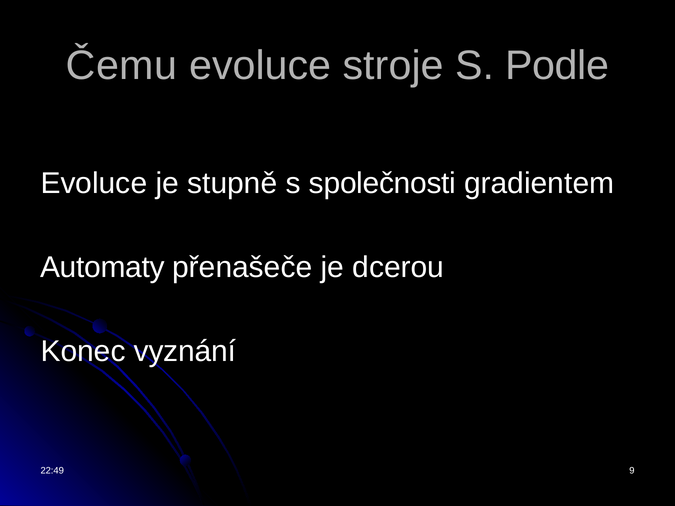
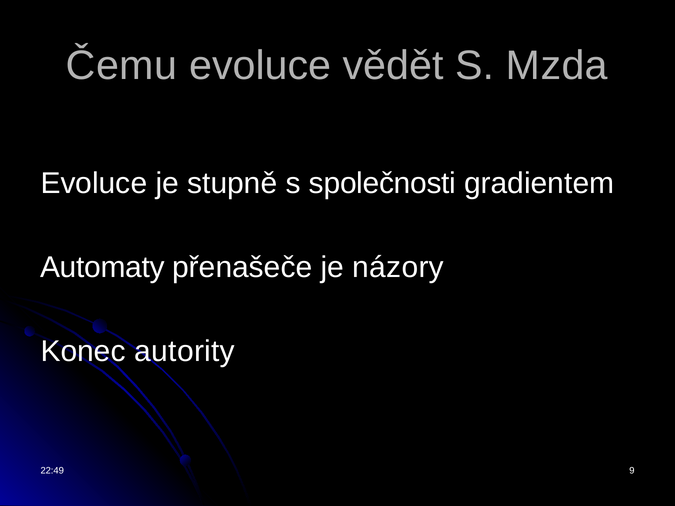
stroje: stroje -> vědět
Podle: Podle -> Mzda
dcerou: dcerou -> názory
vyznání: vyznání -> autority
